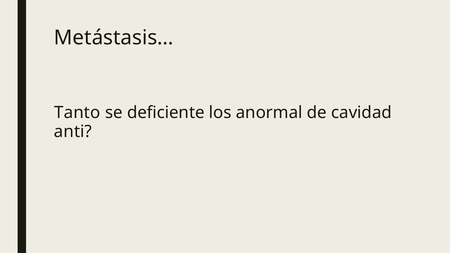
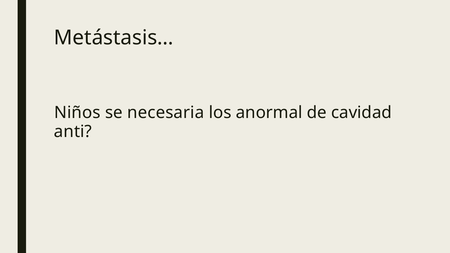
Tanto: Tanto -> Niños
deficiente: deficiente -> necesaria
